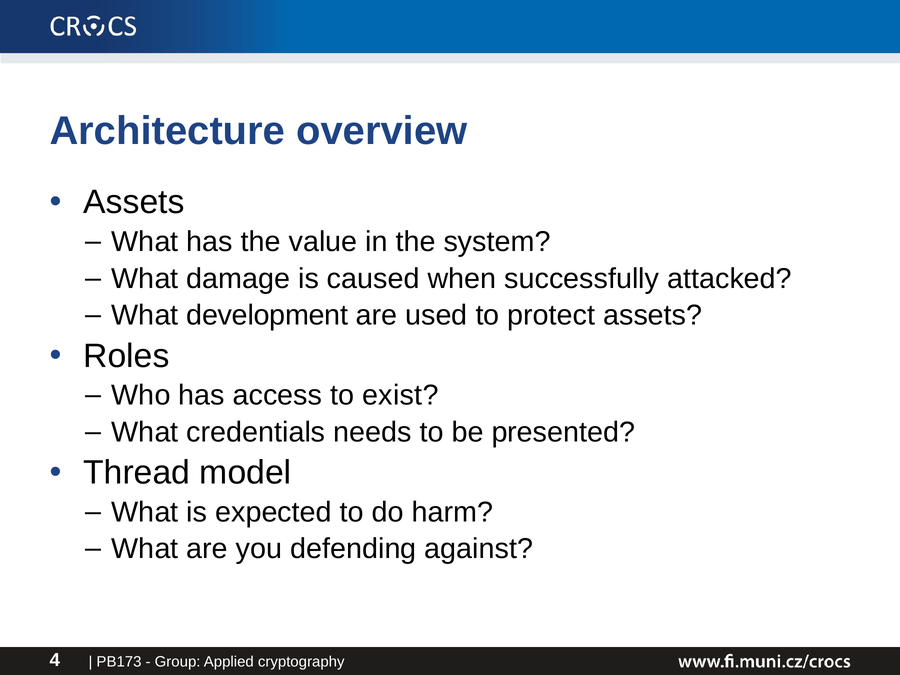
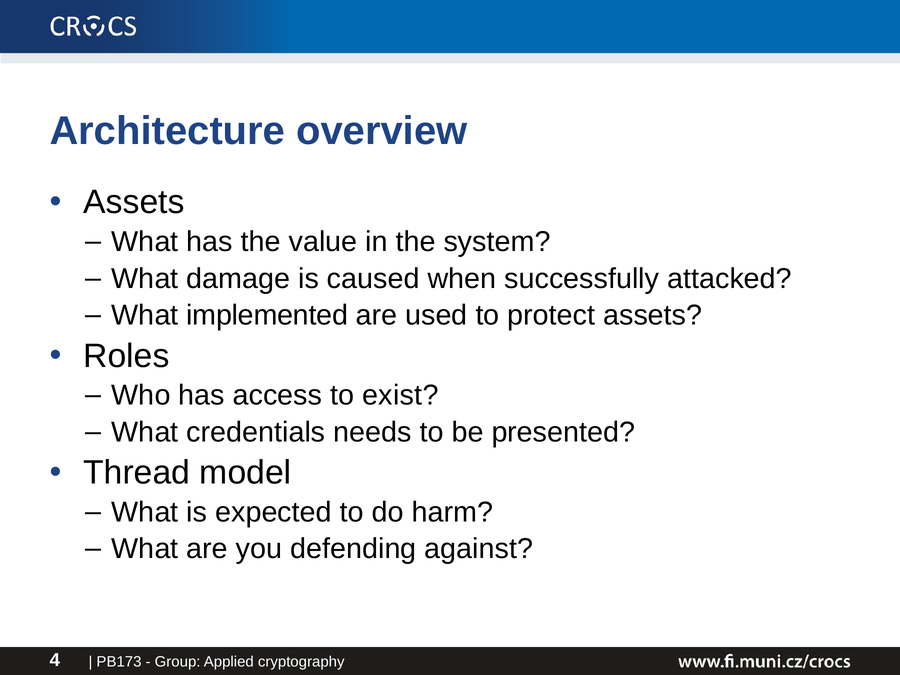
development: development -> implemented
